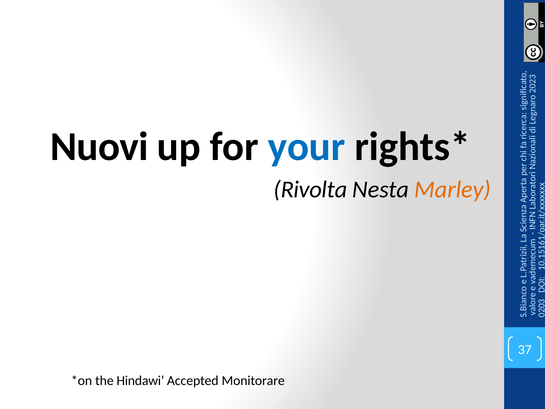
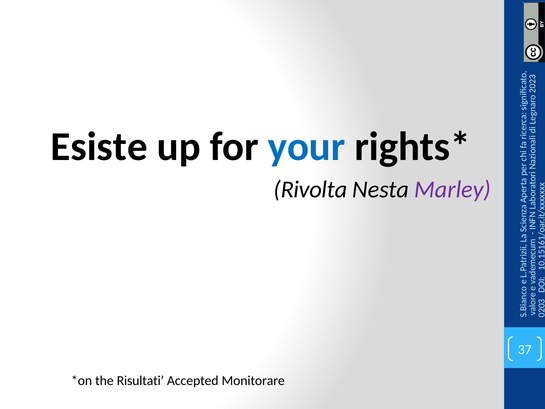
Nuovi: Nuovi -> Esiste
Marley colour: orange -> purple
Hindawi: Hindawi -> Risultati
